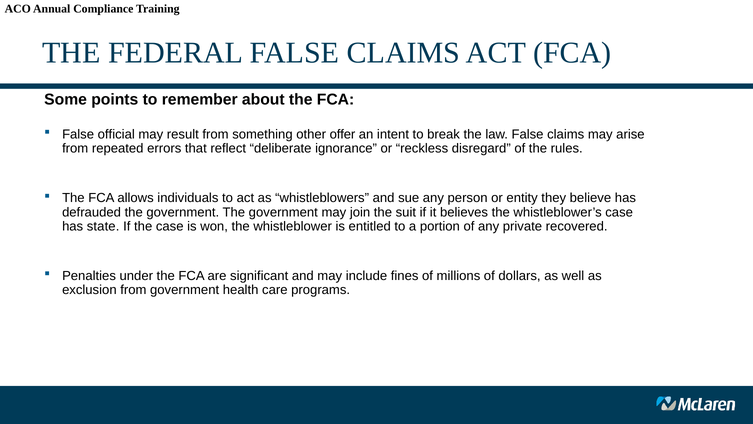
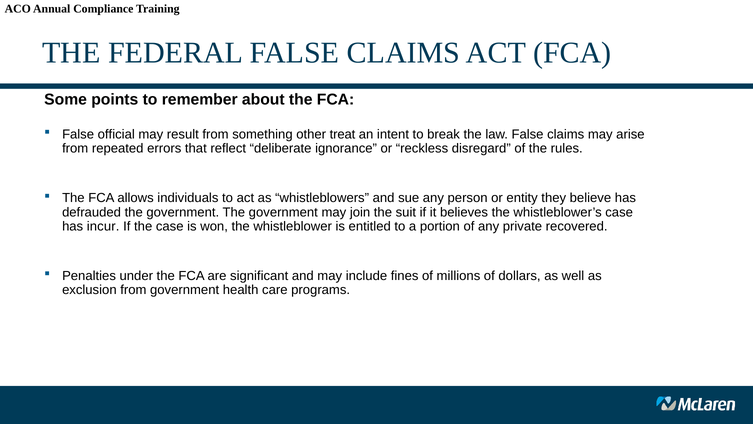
offer: offer -> treat
state: state -> incur
